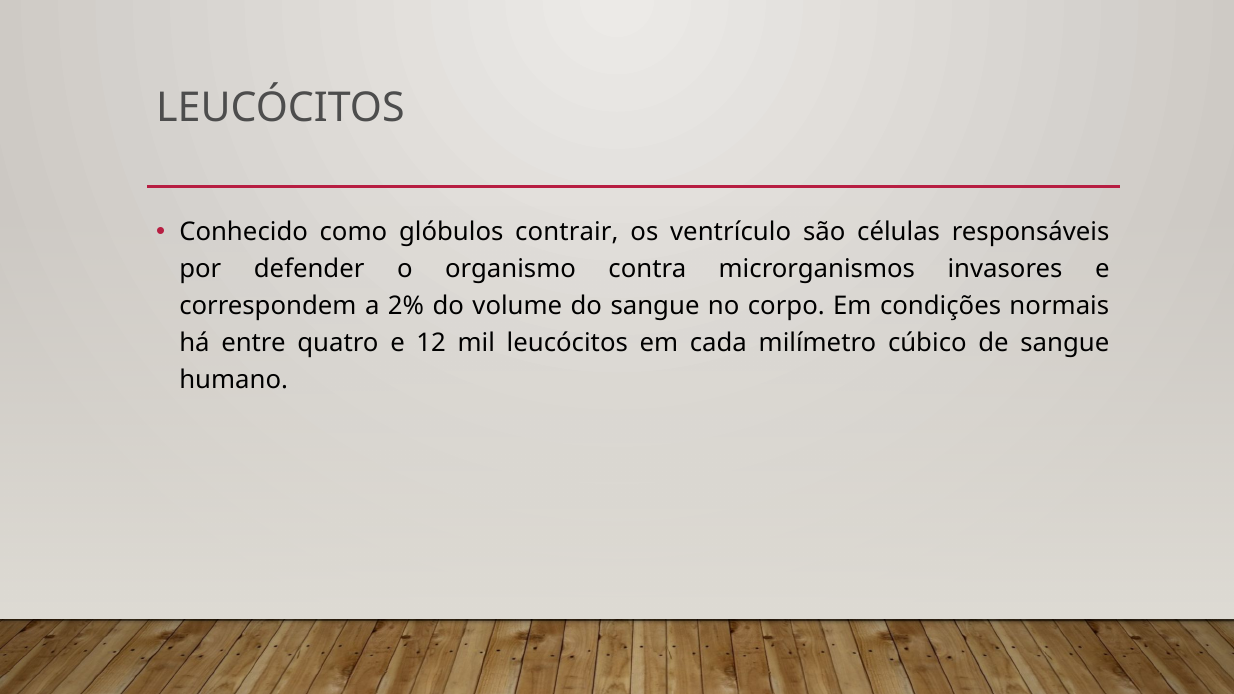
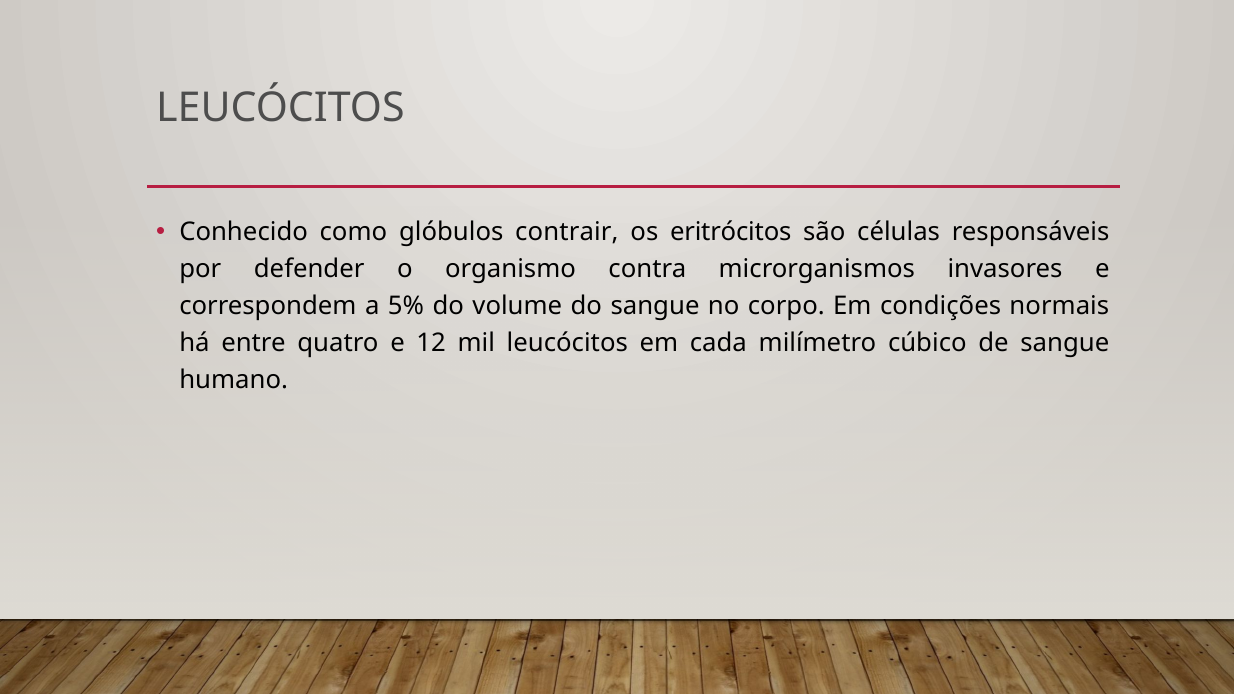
ventrículo: ventrículo -> eritrócitos
2%: 2% -> 5%
